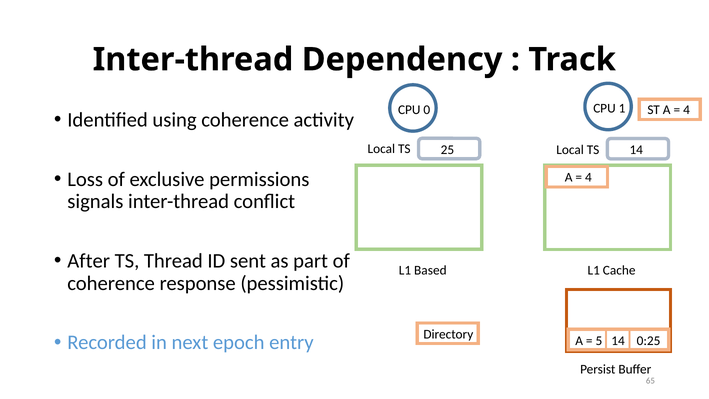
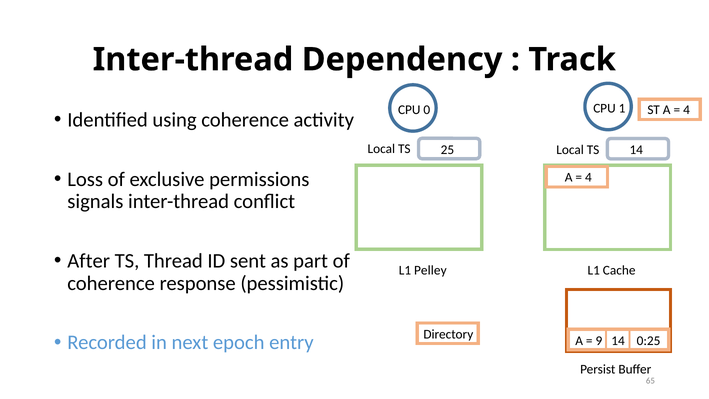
Based: Based -> Pelley
5: 5 -> 9
